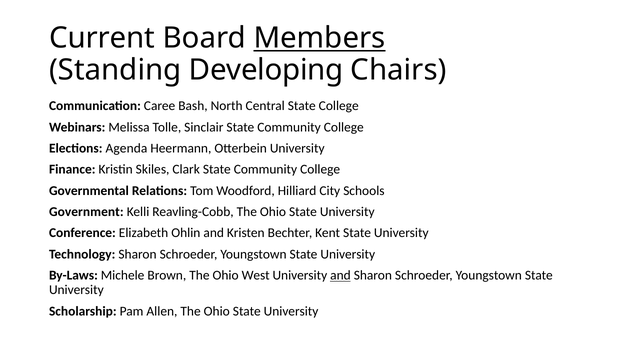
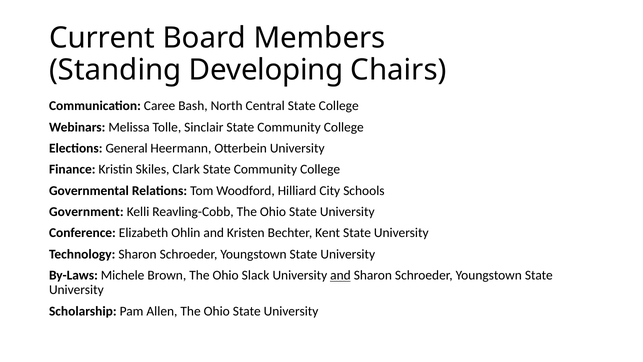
Members underline: present -> none
Agenda: Agenda -> General
West: West -> Slack
